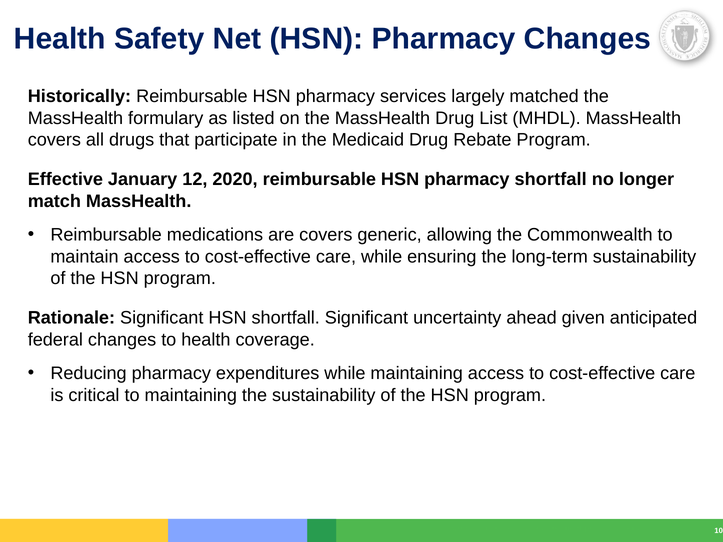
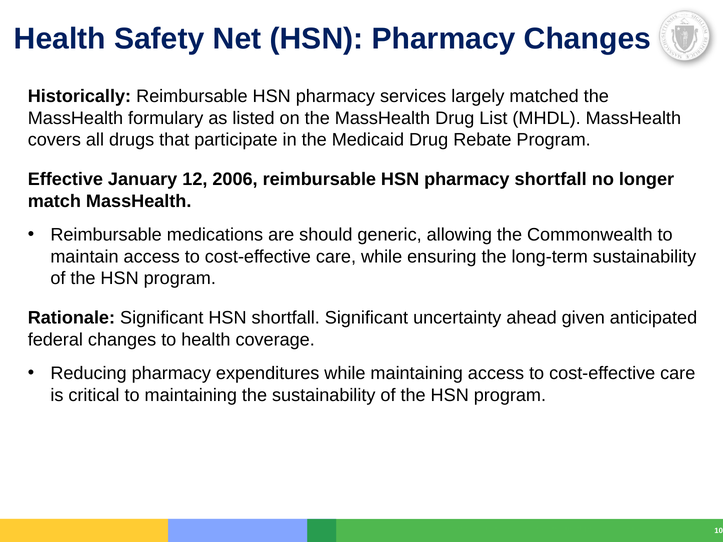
2020: 2020 -> 2006
are covers: covers -> should
